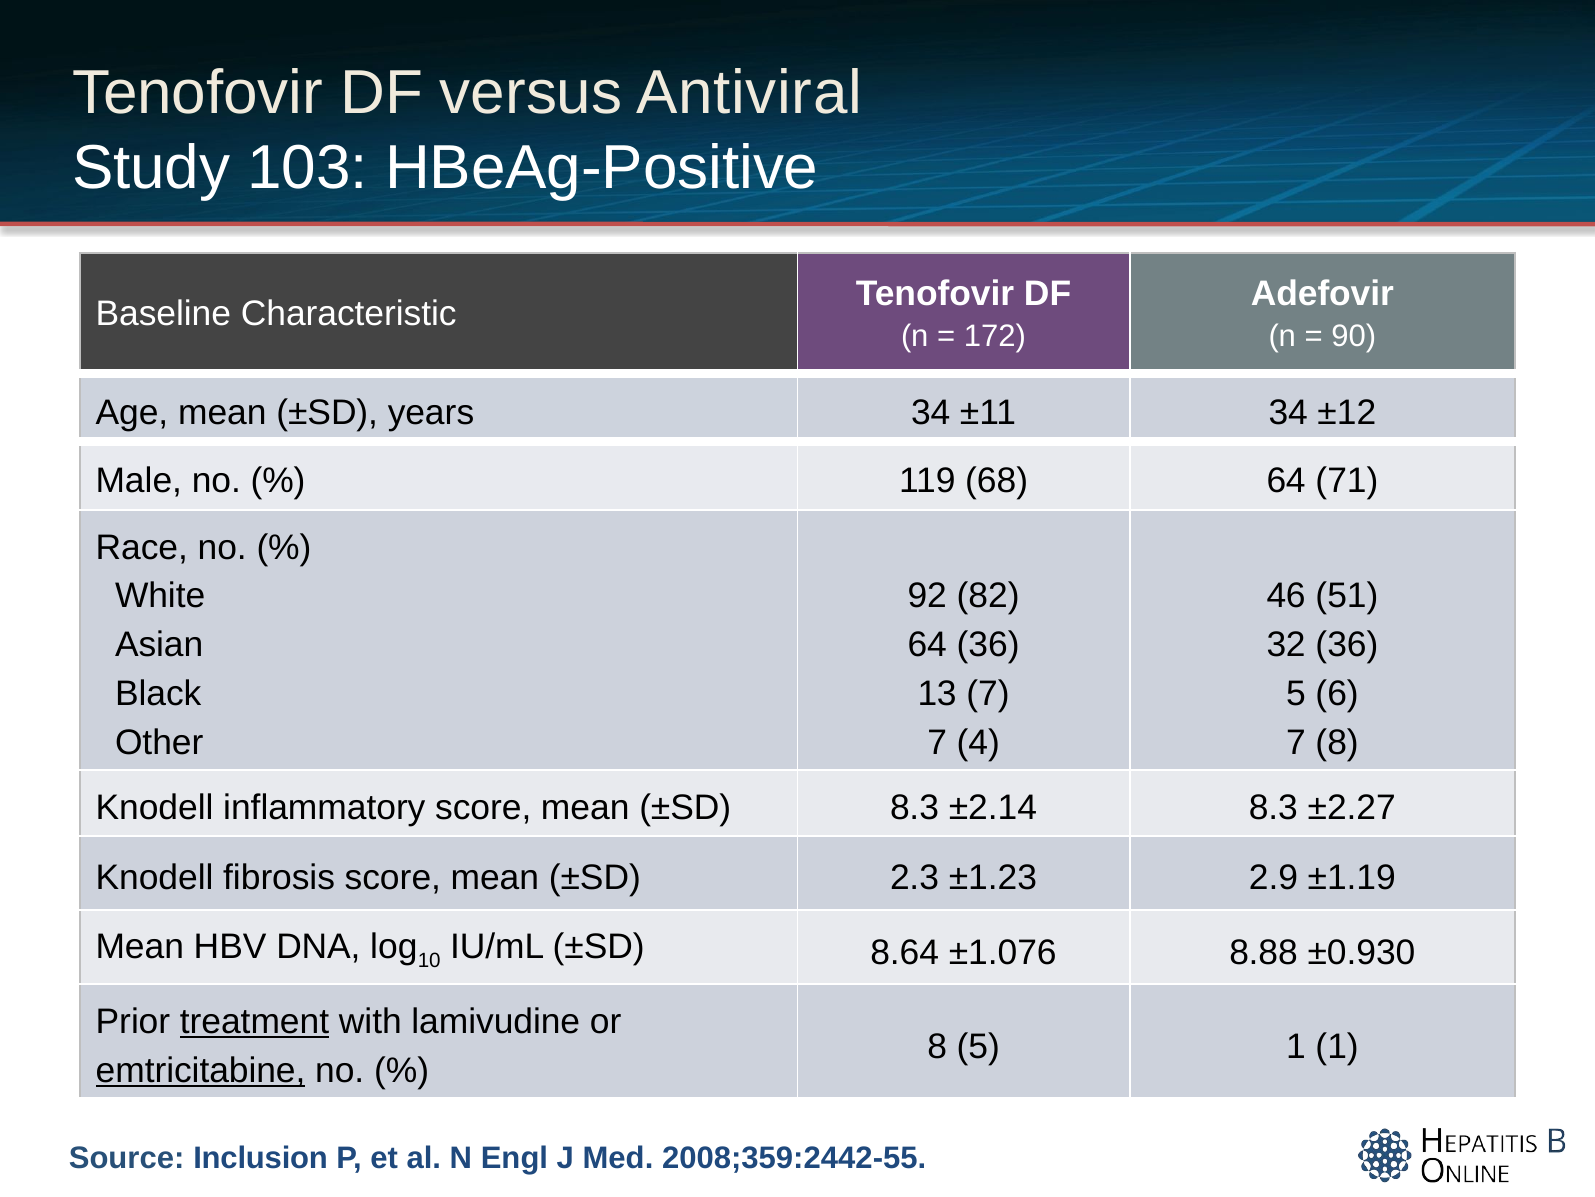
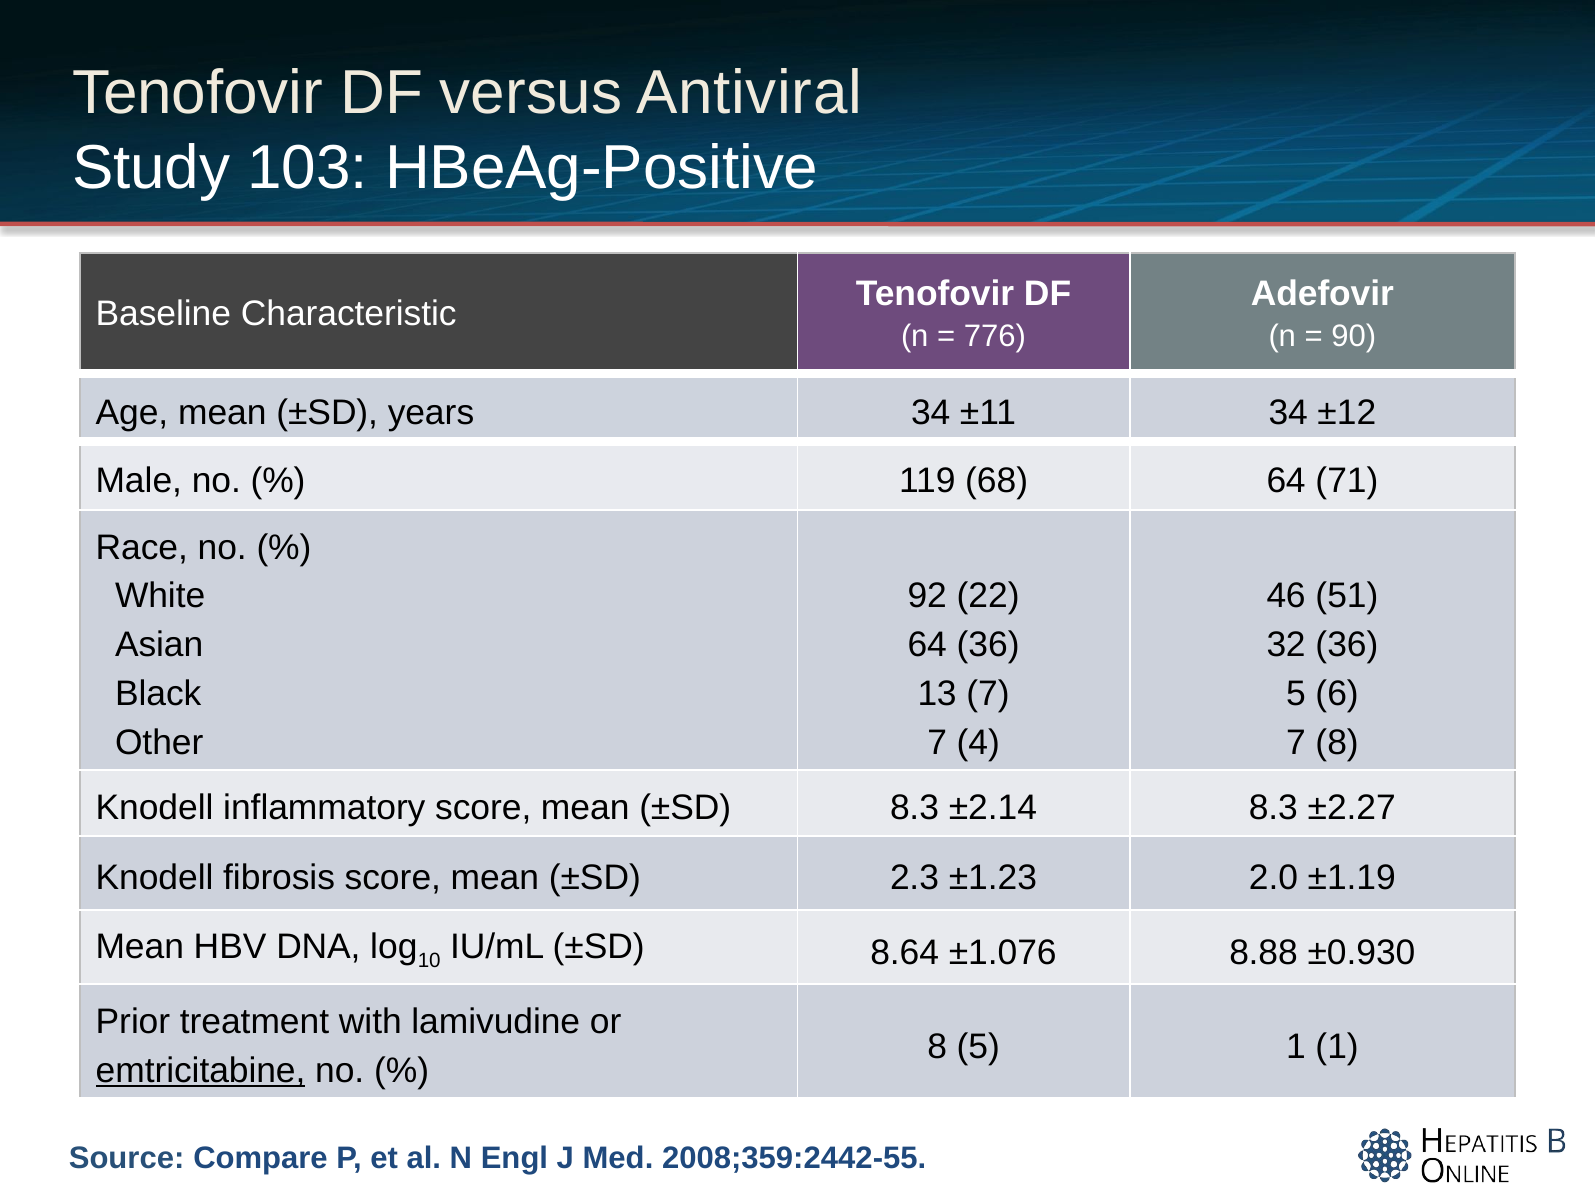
172: 172 -> 776
82: 82 -> 22
2.9: 2.9 -> 2.0
treatment underline: present -> none
Inclusion: Inclusion -> Compare
